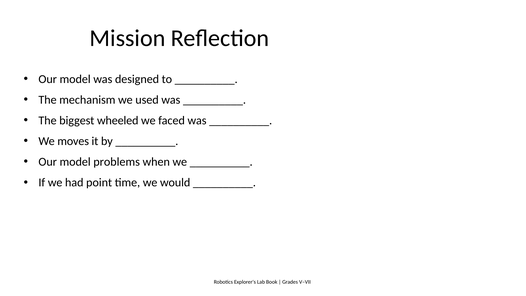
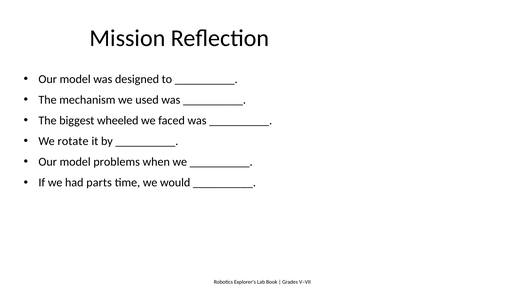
moves: moves -> rotate
point: point -> parts
